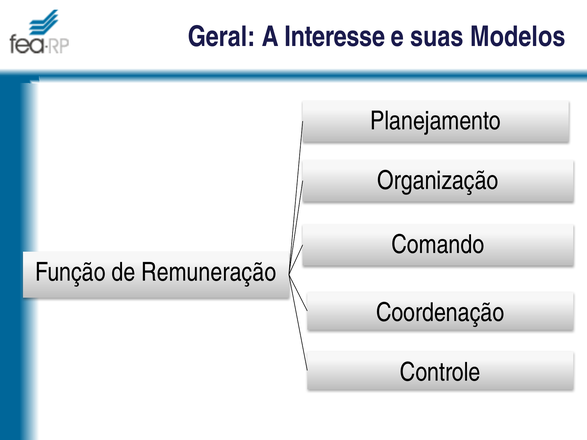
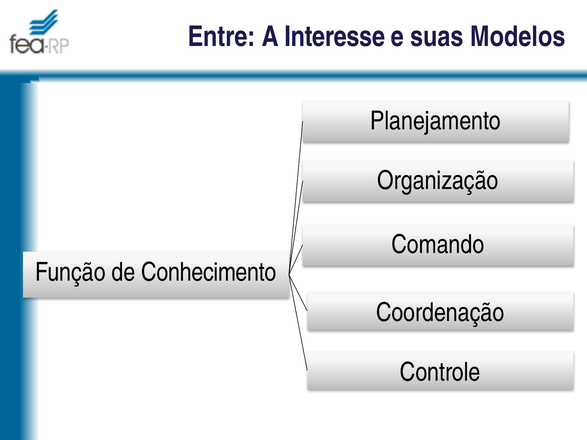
Geral: Geral -> Entre
Remuneração: Remuneração -> Conhecimento
